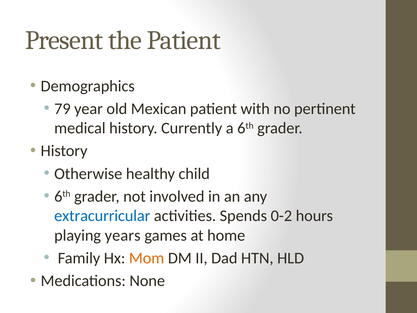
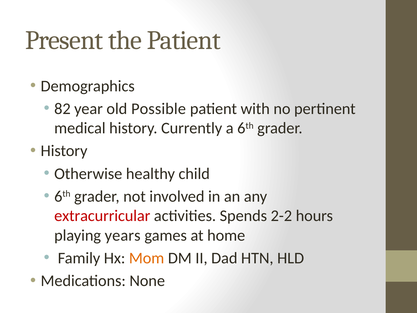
79: 79 -> 82
Mexican: Mexican -> Possible
extracurricular colour: blue -> red
0-2: 0-2 -> 2-2
